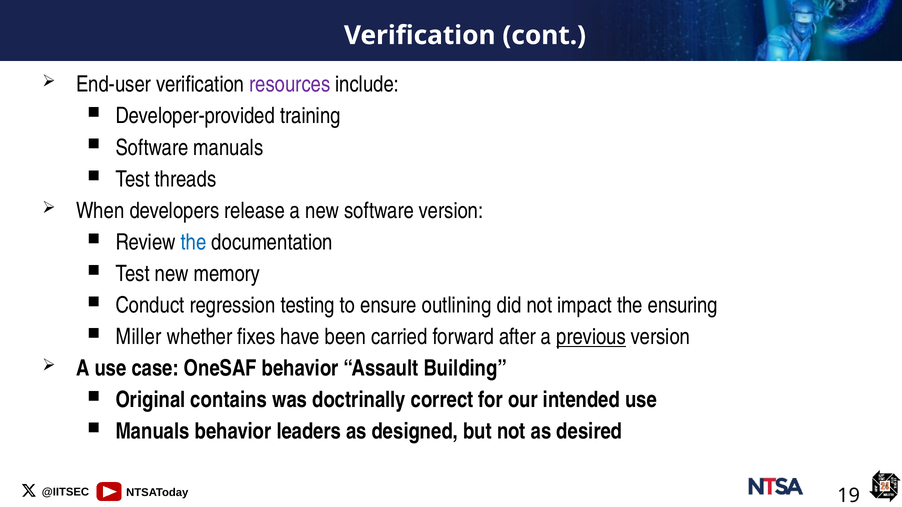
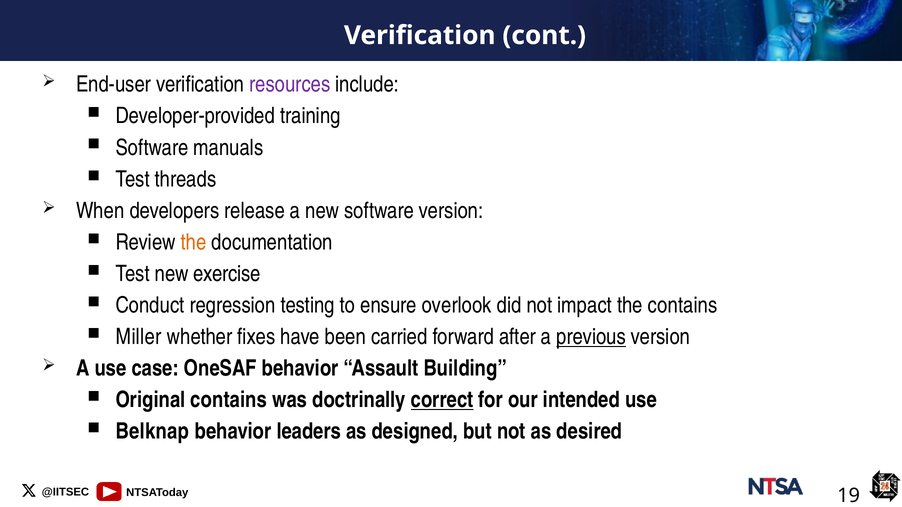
the at (194, 242) colour: blue -> orange
memory: memory -> exercise
outlining: outlining -> overlook
the ensuring: ensuring -> contains
correct underline: none -> present
Manuals at (153, 432): Manuals -> Belknap
